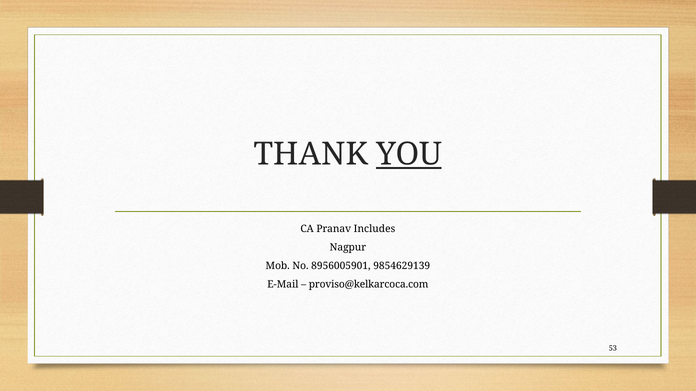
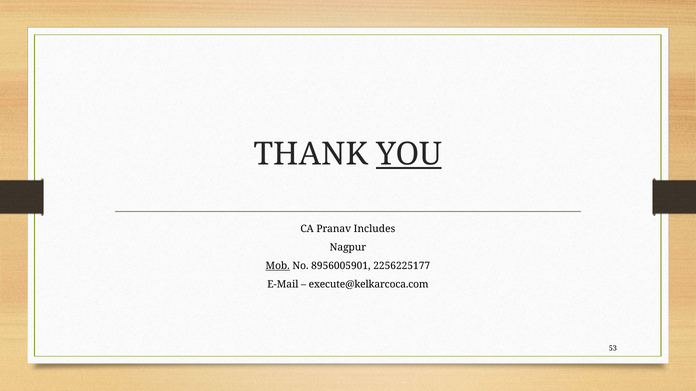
Mob underline: none -> present
9854629139: 9854629139 -> 2256225177
proviso@kelkarcoca.com: proviso@kelkarcoca.com -> execute@kelkarcoca.com
